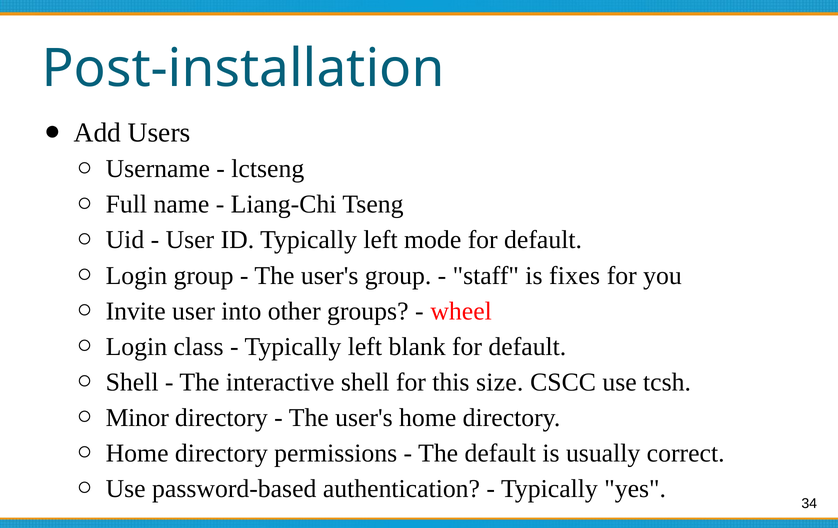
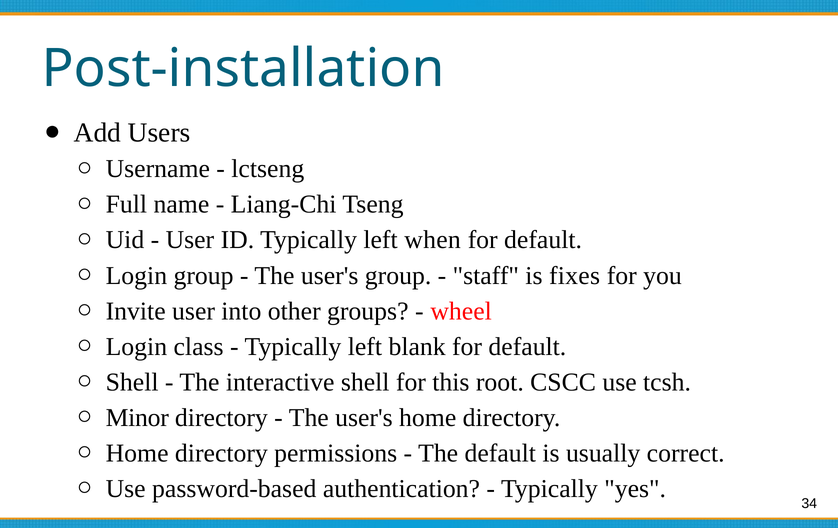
mode: mode -> when
size: size -> root
